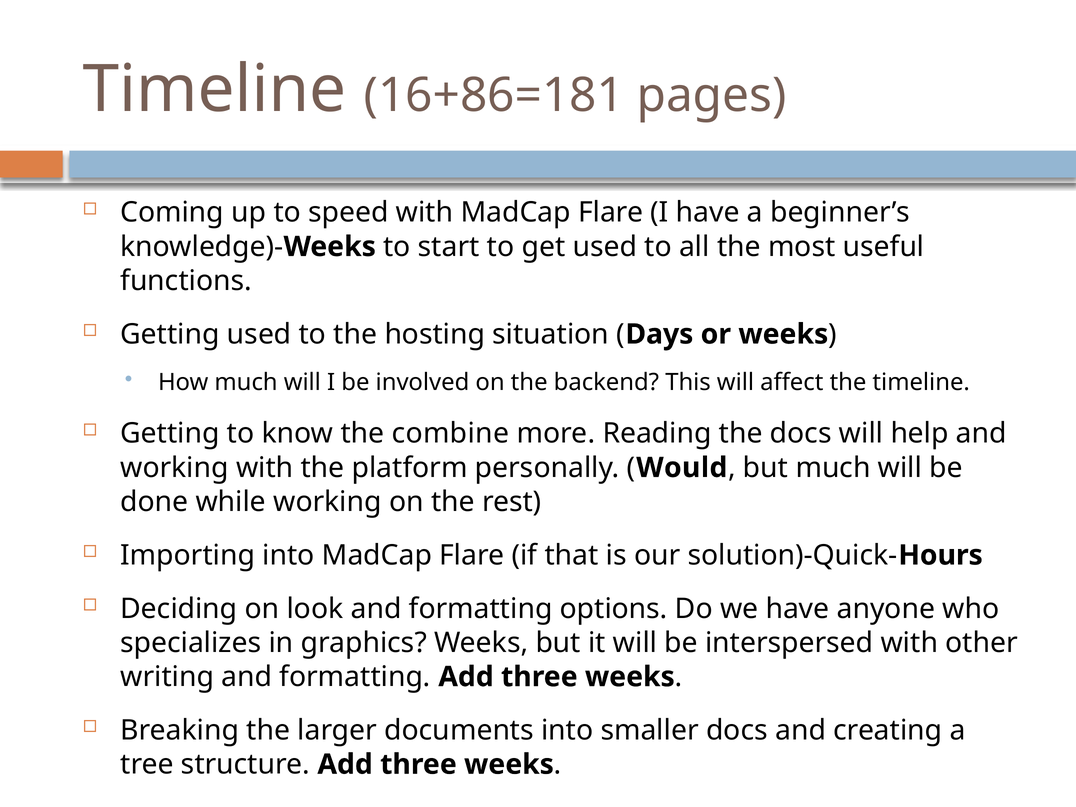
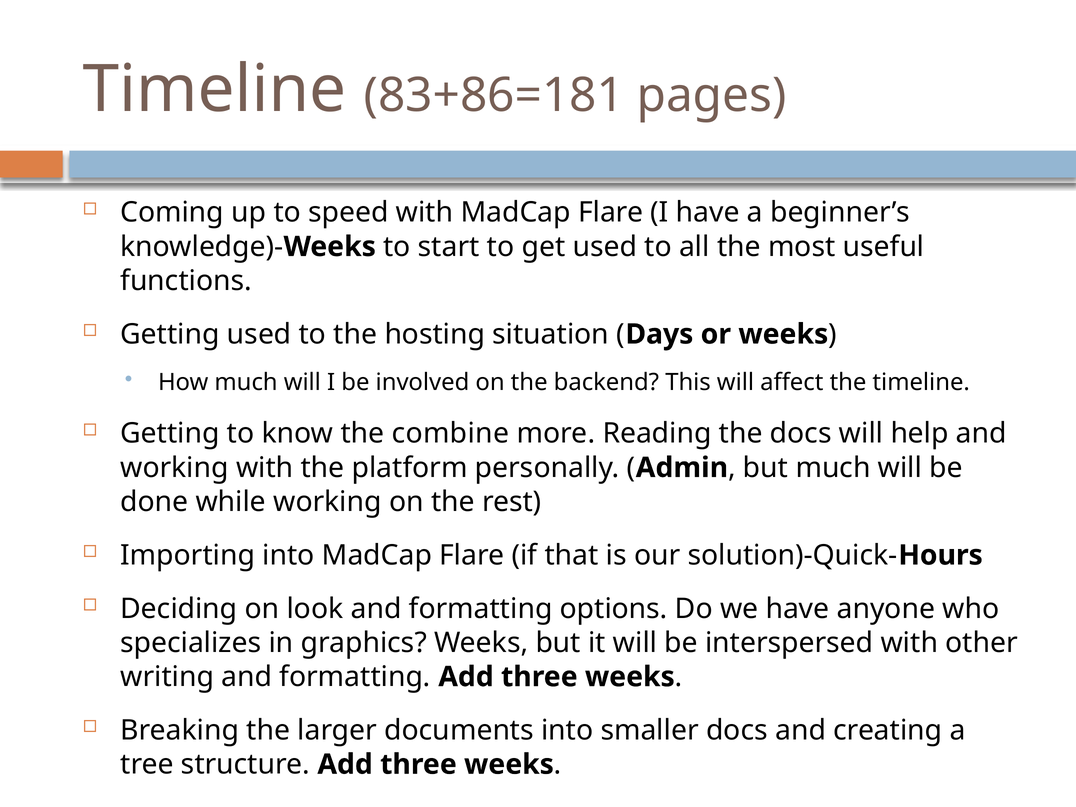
16+86=181: 16+86=181 -> 83+86=181
Would: Would -> Admin
